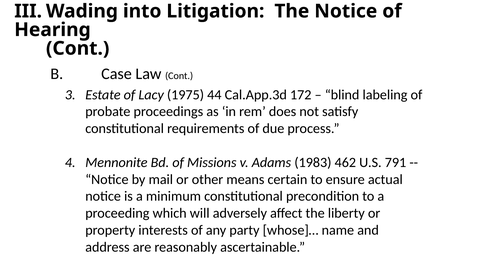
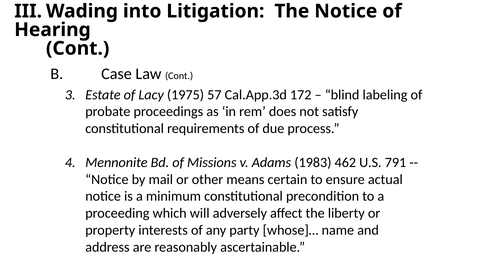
44: 44 -> 57
